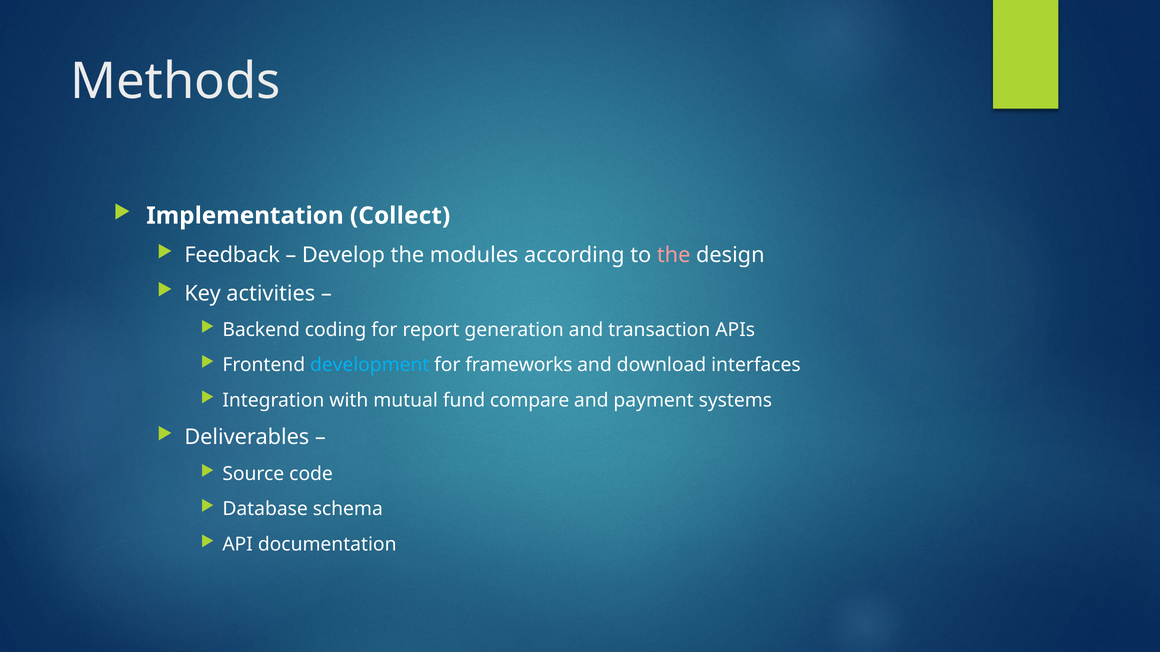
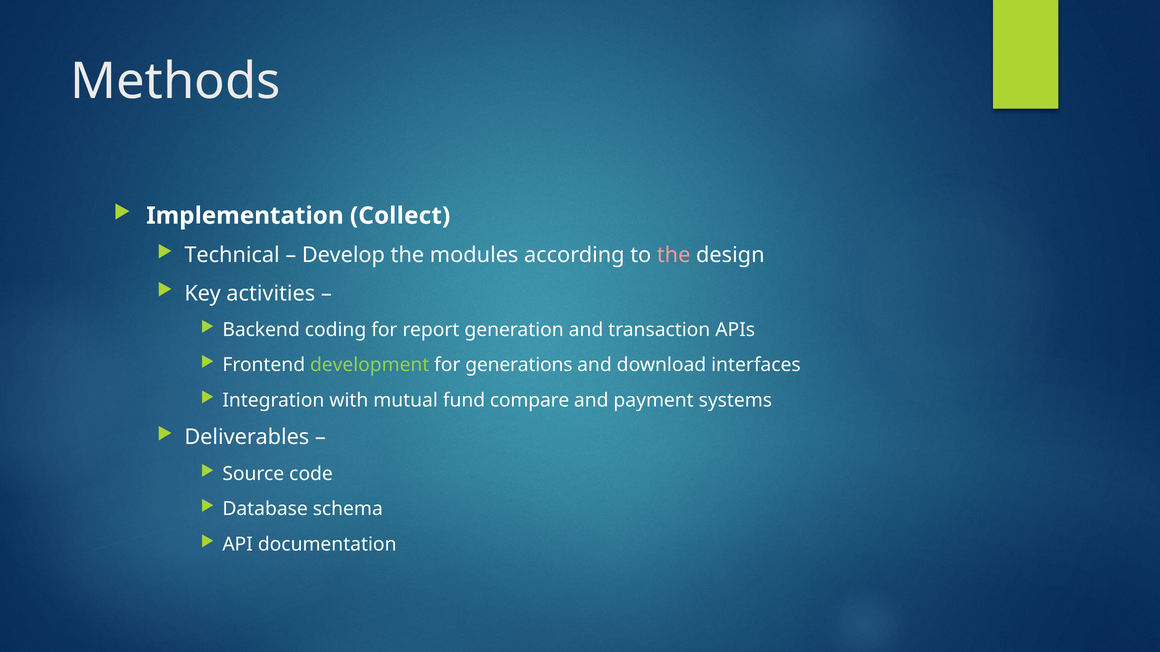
Feedback: Feedback -> Technical
development colour: light blue -> light green
frameworks: frameworks -> generations
